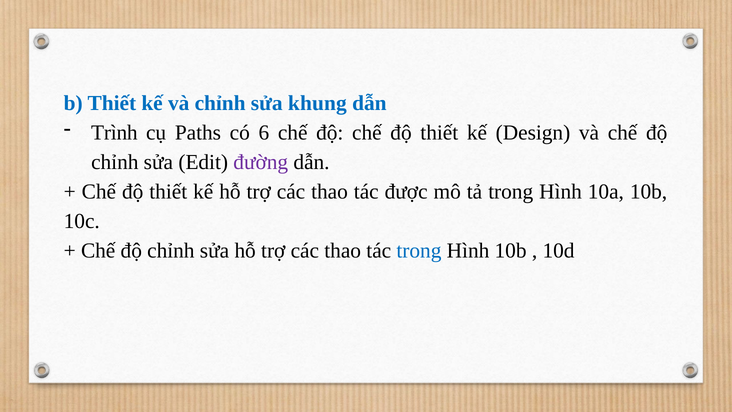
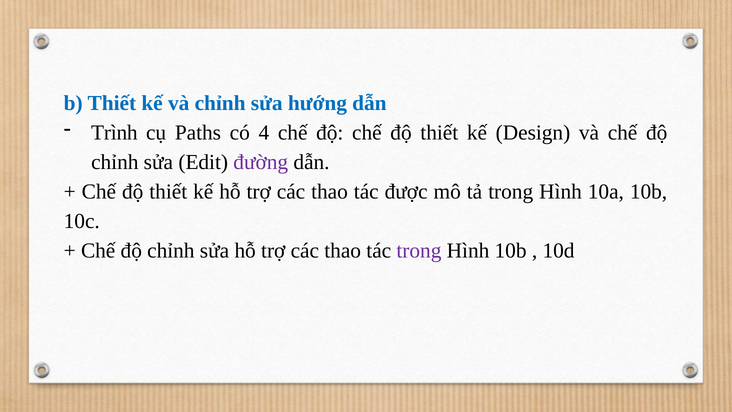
khung: khung -> hướng
6: 6 -> 4
trong at (419, 250) colour: blue -> purple
